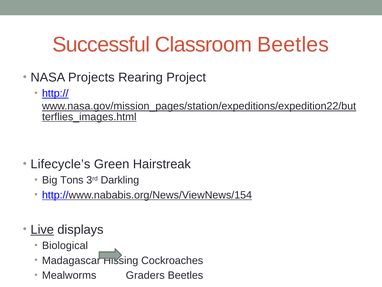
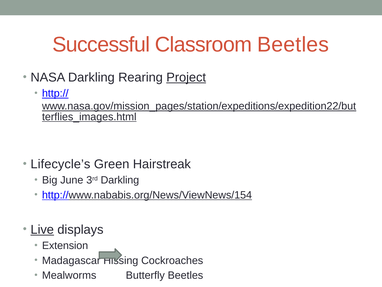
NASA Projects: Projects -> Darkling
Project underline: none -> present
Tons: Tons -> June
Biological: Biological -> Extension
Graders: Graders -> Butterfly
